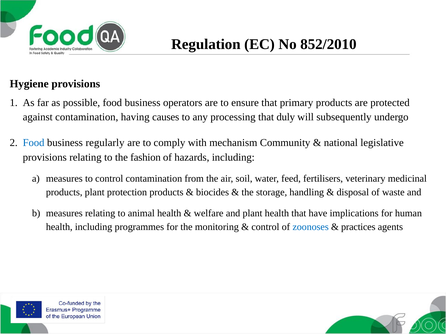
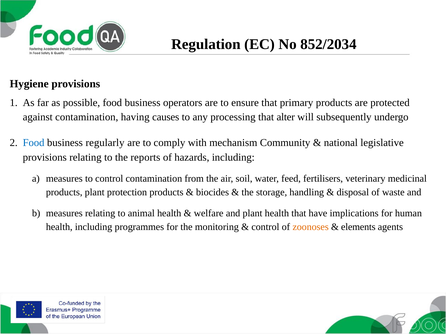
852/2010: 852/2010 -> 852/2034
duly: duly -> alter
fashion: fashion -> reports
zoonoses colour: blue -> orange
practices: practices -> elements
